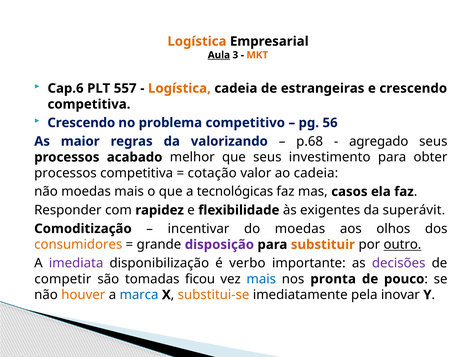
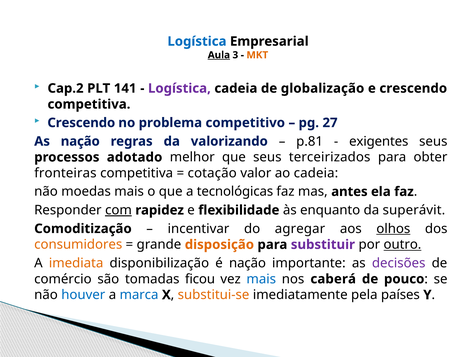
Logística at (197, 41) colour: orange -> blue
Cap.6: Cap.6 -> Cap.2
557: 557 -> 141
Logística at (179, 88) colour: orange -> purple
estrangeiras: estrangeiras -> globalização
56: 56 -> 27
As maior: maior -> nação
p.68: p.68 -> p.81
agregado: agregado -> exigentes
acabado: acabado -> adotado
investimento: investimento -> terceirizados
processos at (65, 173): processos -> fronteiras
casos: casos -> antes
com underline: none -> present
exigentes: exigentes -> enquanto
do moedas: moedas -> agregar
olhos underline: none -> present
disposição colour: purple -> orange
substituir colour: orange -> purple
imediata colour: purple -> orange
é verbo: verbo -> nação
competir: competir -> comércio
pronta: pronta -> caberá
houver colour: orange -> blue
inovar: inovar -> países
